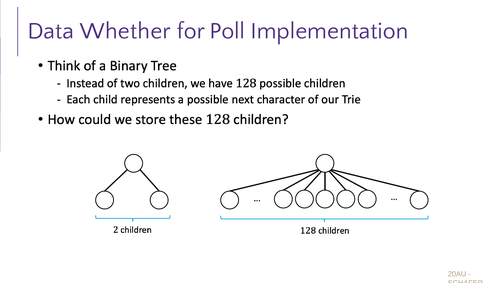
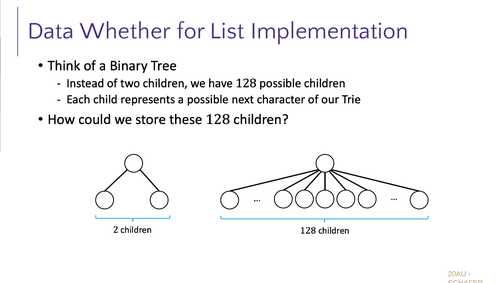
Poll: Poll -> List
